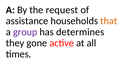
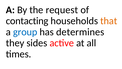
assistance: assistance -> contacting
group colour: purple -> blue
gone: gone -> sides
